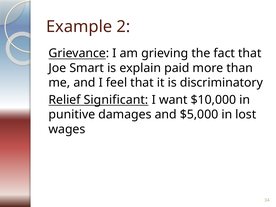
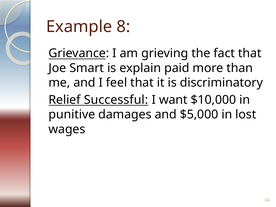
2: 2 -> 8
Significant: Significant -> Successful
